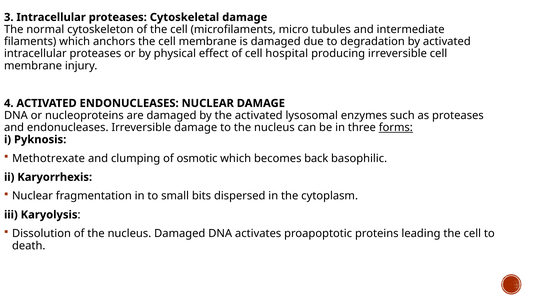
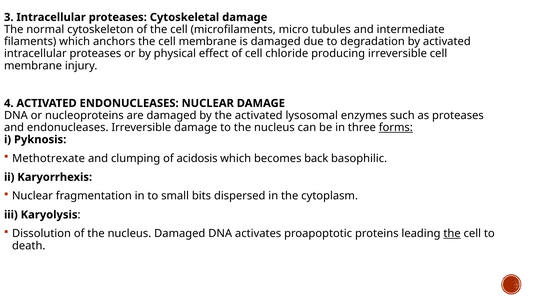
hospital: hospital -> chloride
osmotic: osmotic -> acidosis
the at (452, 233) underline: none -> present
